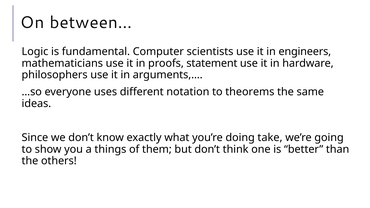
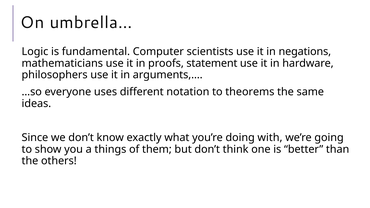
between…: between… -> umbrella…
engineers: engineers -> negations
take: take -> with
